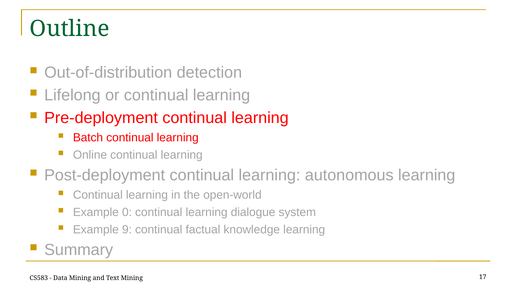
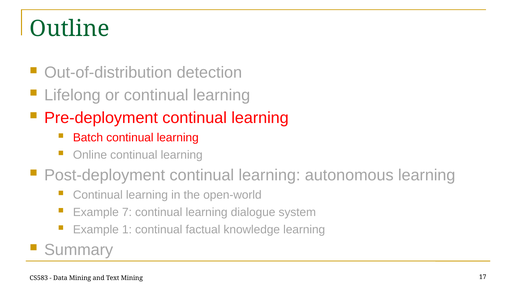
0: 0 -> 7
9: 9 -> 1
